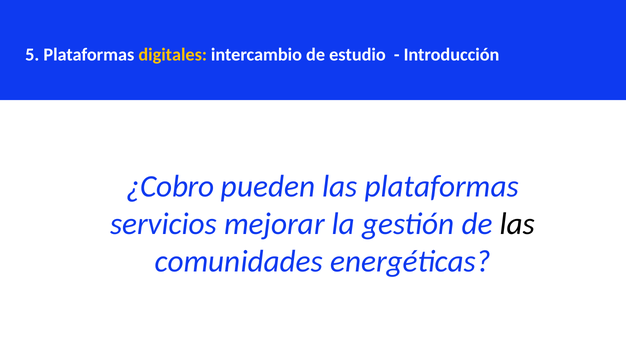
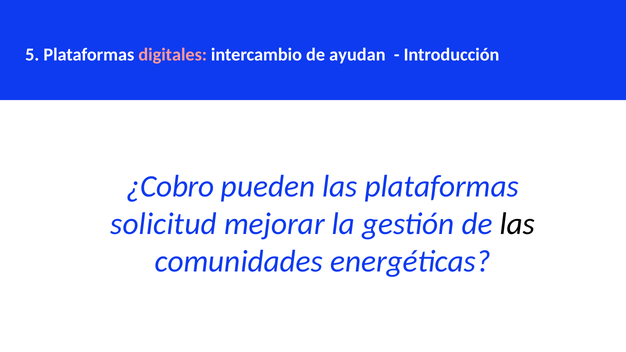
digitales colour: yellow -> pink
estudio: estudio -> ayudan
servicios: servicios -> solicitud
